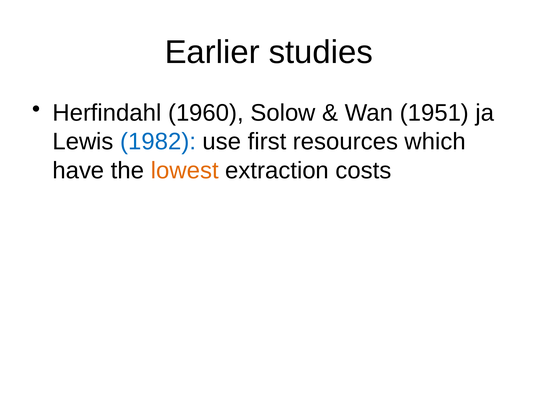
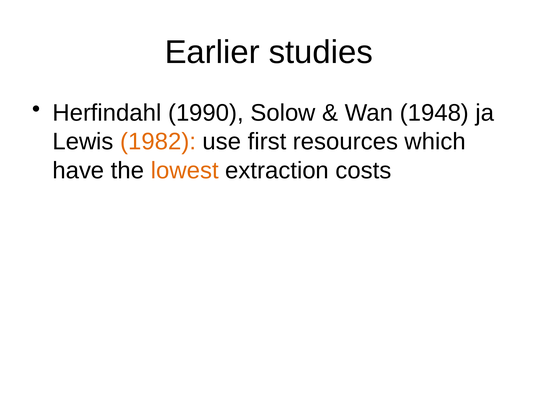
1960: 1960 -> 1990
1951: 1951 -> 1948
1982 colour: blue -> orange
